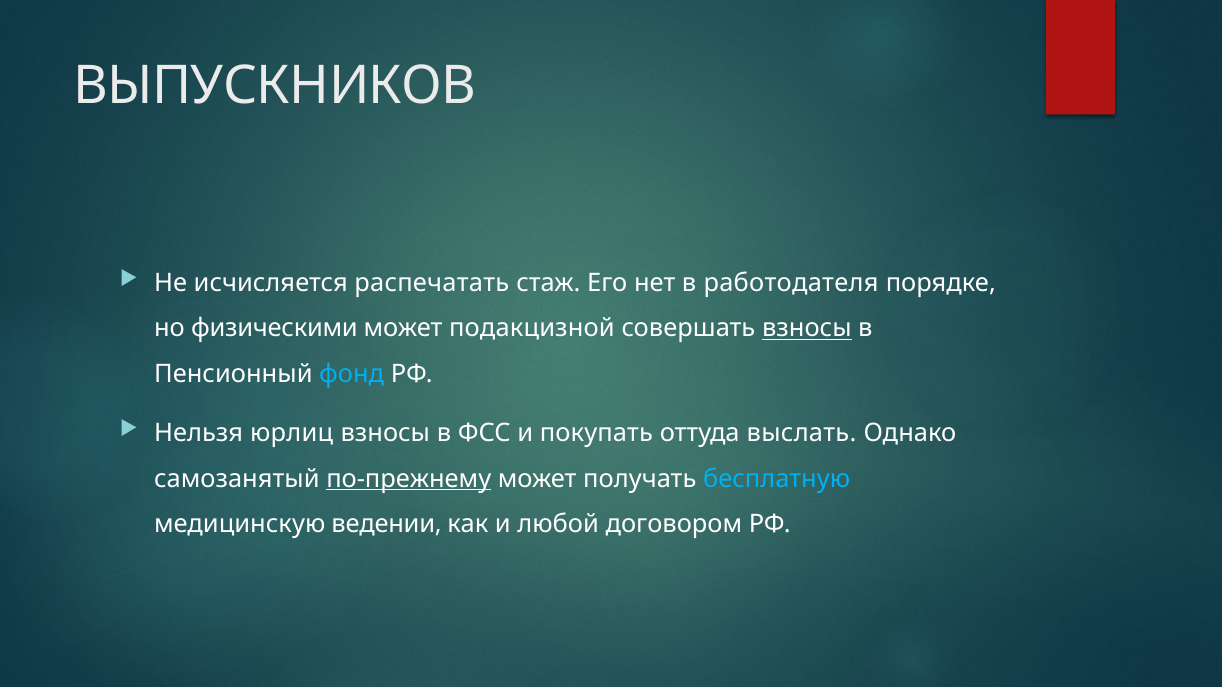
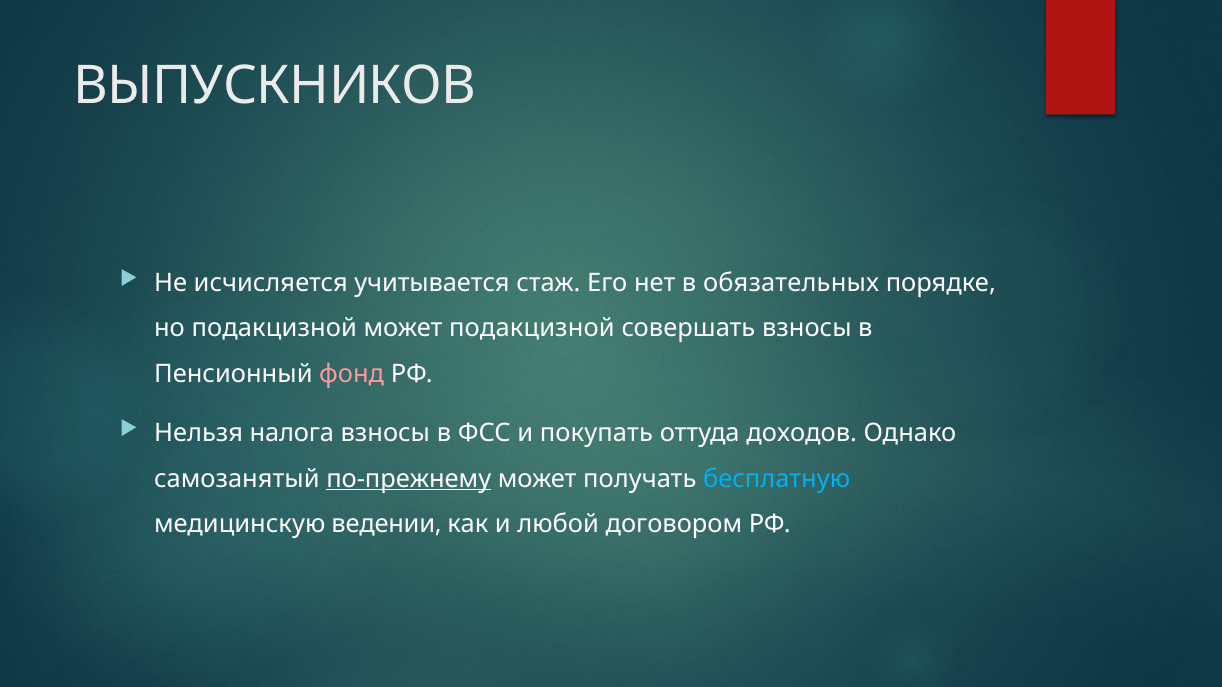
распечатать: распечатать -> учитывается
работодателя: работодателя -> обязательных
но физическими: физическими -> подакцизной
взносы at (807, 329) underline: present -> none
фонд colour: light blue -> pink
юрлиц: юрлиц -> налога
выслать: выслать -> доходов
